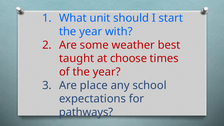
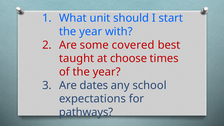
weather: weather -> covered
place: place -> dates
